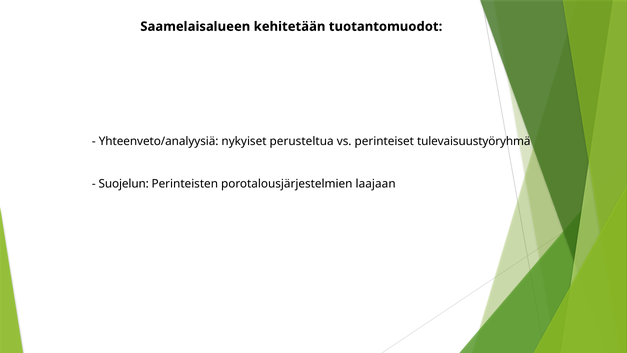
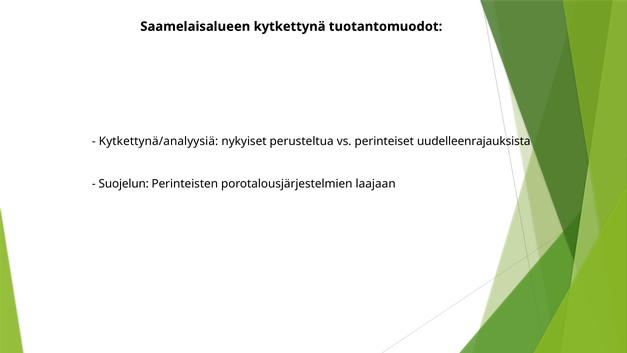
kehitetään: kehitetään -> kytkettynä
Yhteenveto/analyysiä: Yhteenveto/analyysiä -> Kytkettynä/analyysiä
tulevaisuustyöryhmä: tulevaisuustyöryhmä -> uudelleenrajauksista
